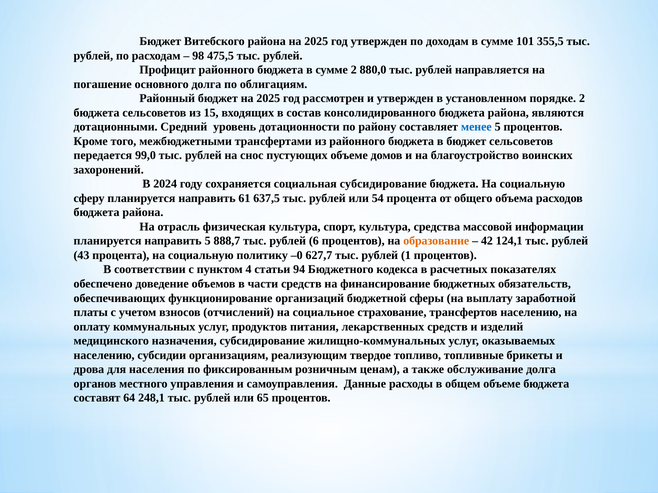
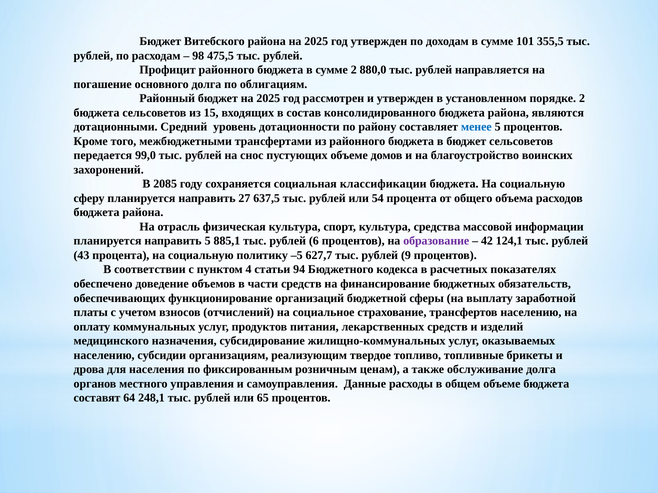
2024: 2024 -> 2085
социальная субсидирование: субсидирование -> классификации
61: 61 -> 27
888,7: 888,7 -> 885,1
образование colour: orange -> purple
–0: –0 -> –5
1: 1 -> 9
